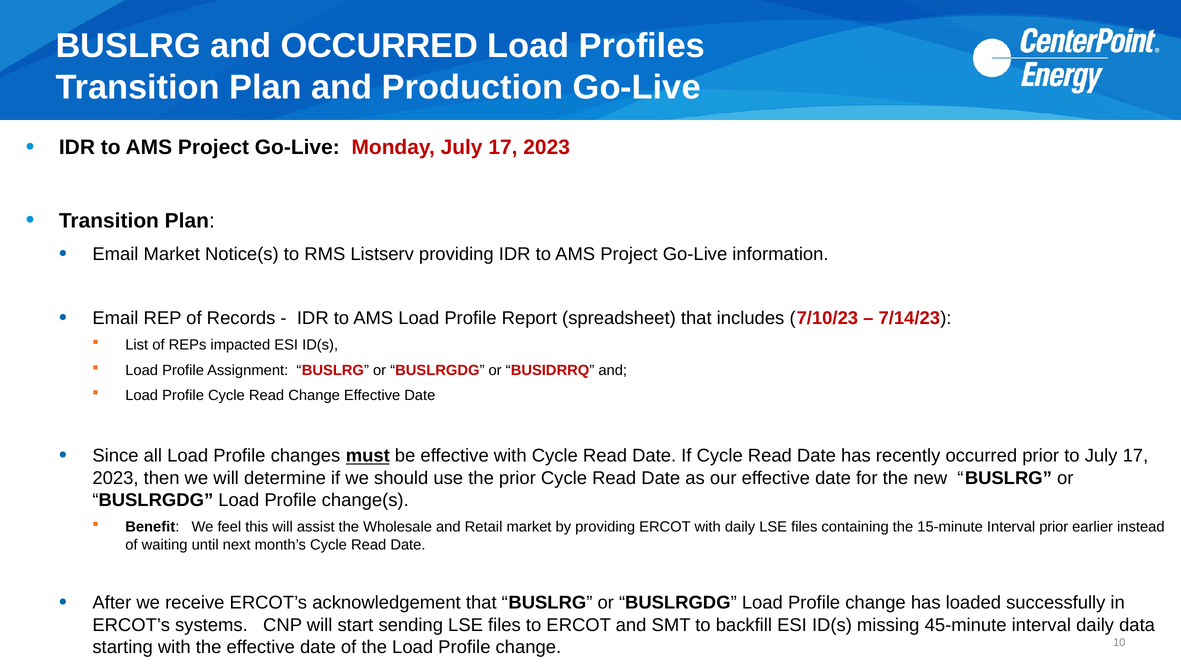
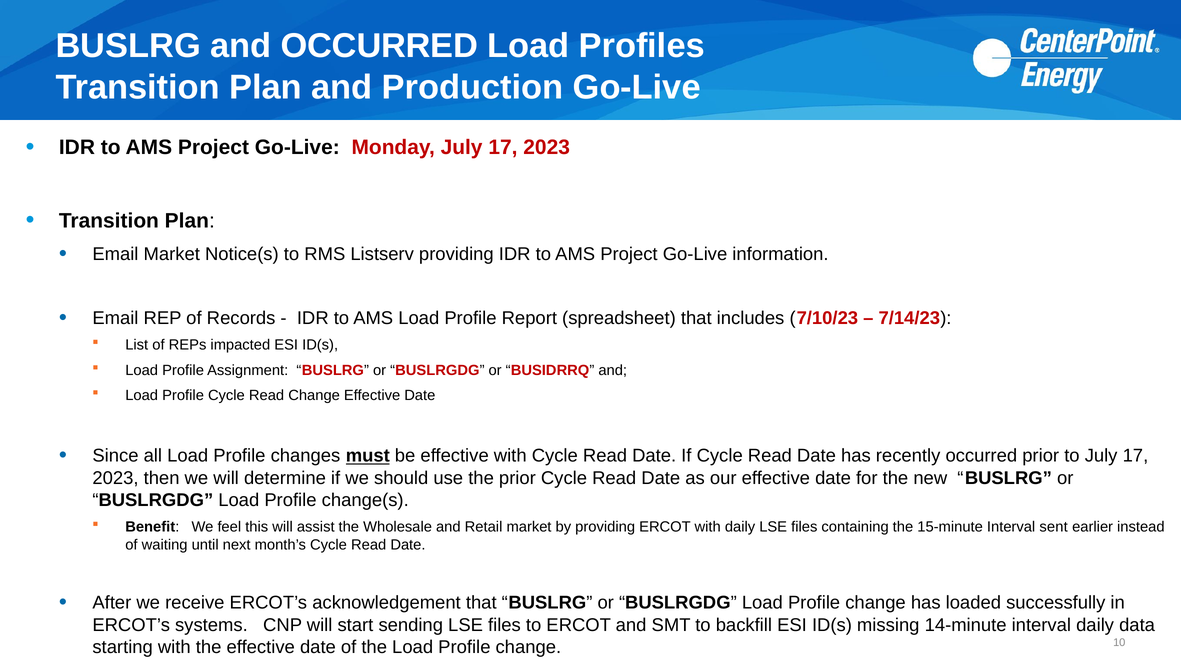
Interval prior: prior -> sent
45-minute: 45-minute -> 14-minute
